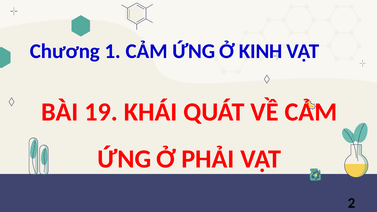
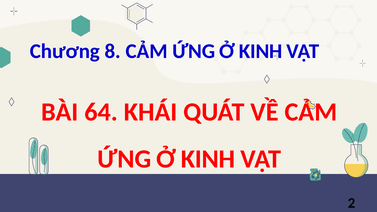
1: 1 -> 8
19: 19 -> 64
PHẢI at (208, 159): PHẢI -> KINH
